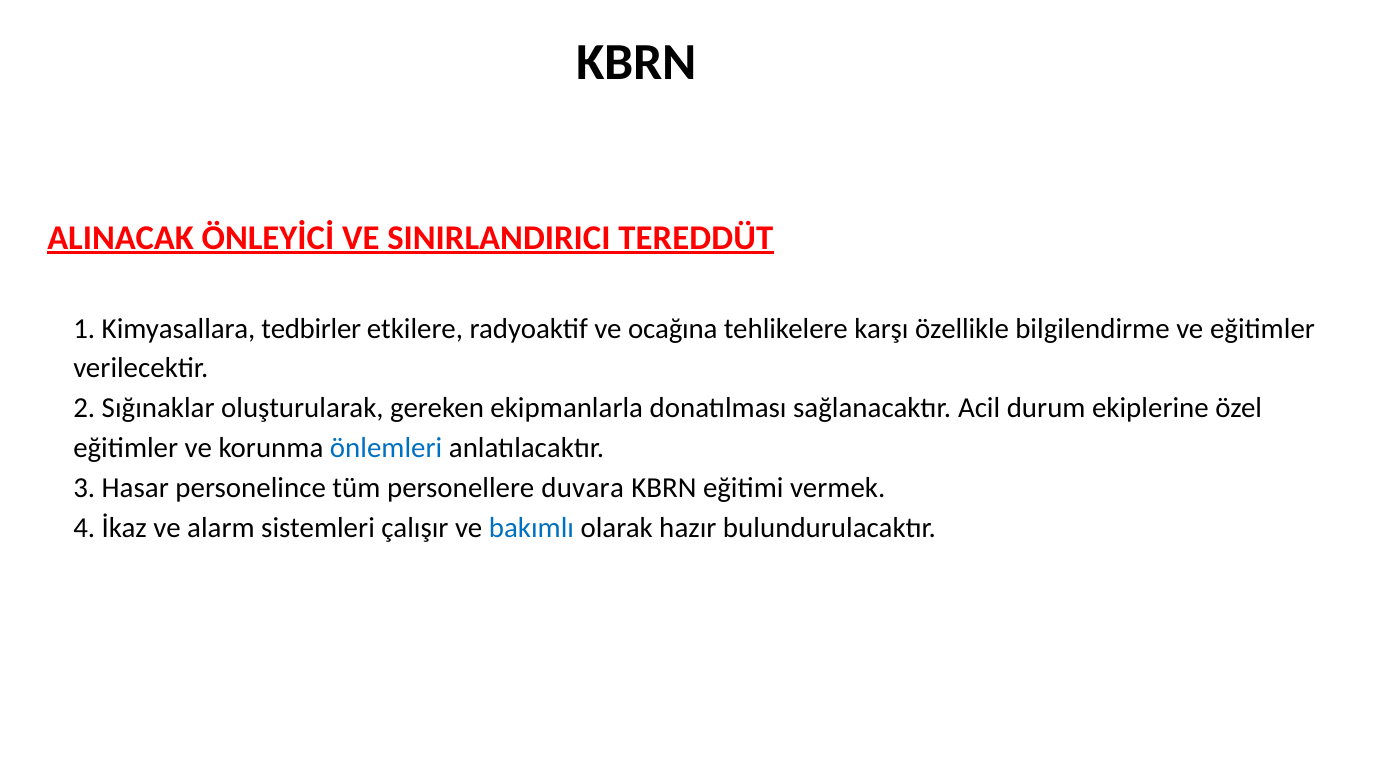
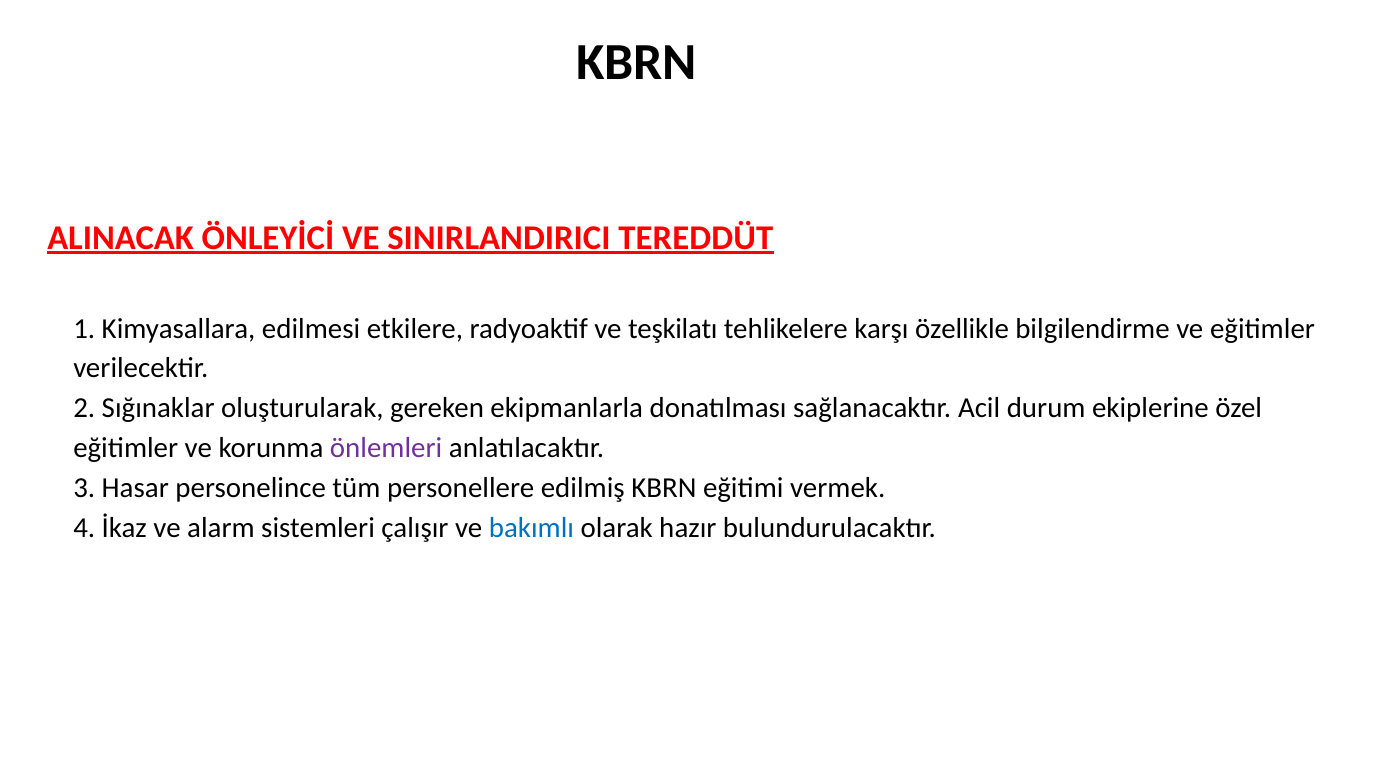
tedbirler: tedbirler -> edilmesi
ocağına: ocağına -> teşkilatı
önlemleri colour: blue -> purple
duvara: duvara -> edilmiş
